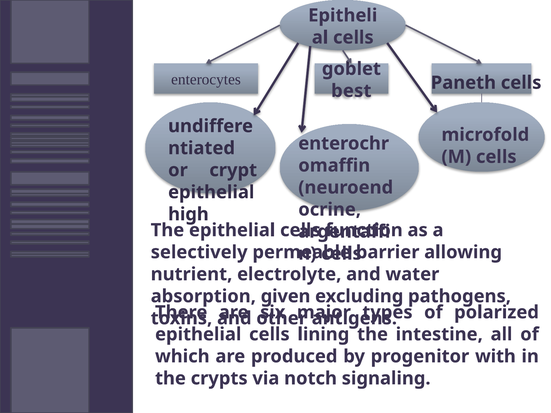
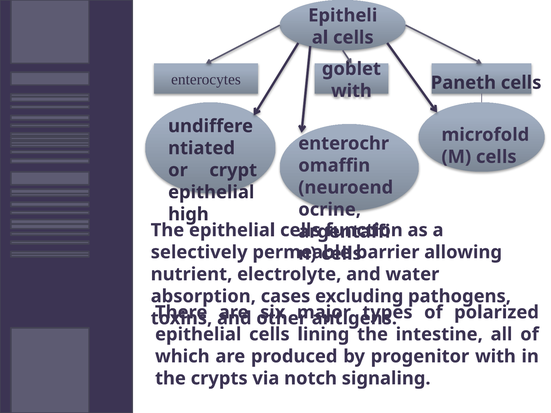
best at (351, 91): best -> with
given: given -> cases
